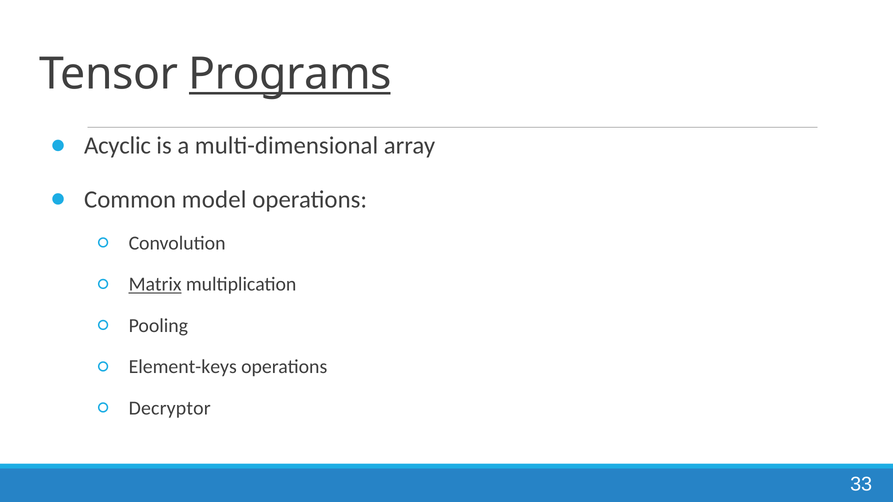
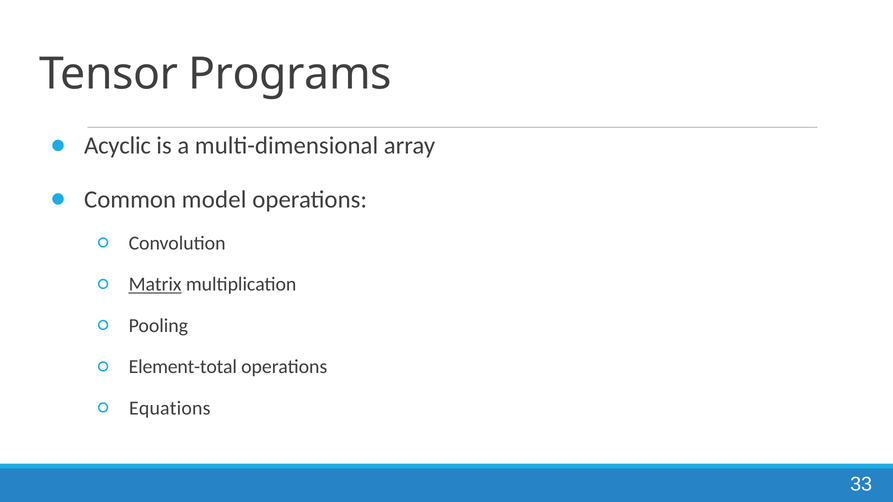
Programs underline: present -> none
Element-keys: Element-keys -> Element-total
Decryptor: Decryptor -> Equations
